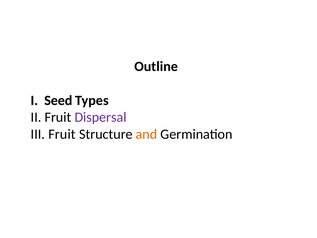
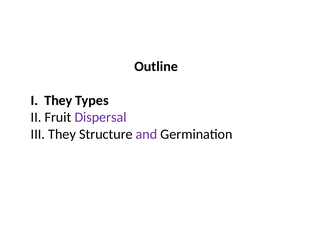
I Seed: Seed -> They
III Fruit: Fruit -> They
and colour: orange -> purple
